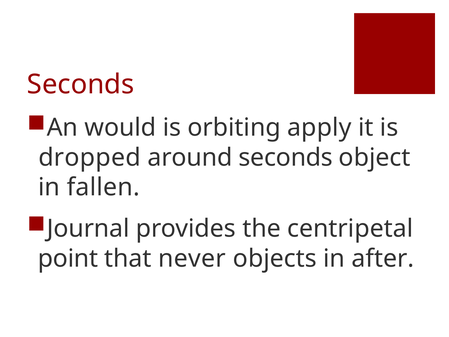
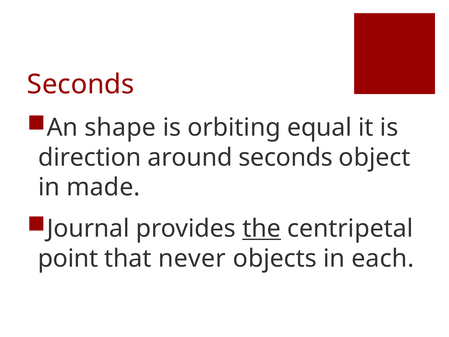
would: would -> shape
apply: apply -> equal
dropped: dropped -> direction
fallen: fallen -> made
the underline: none -> present
after: after -> each
